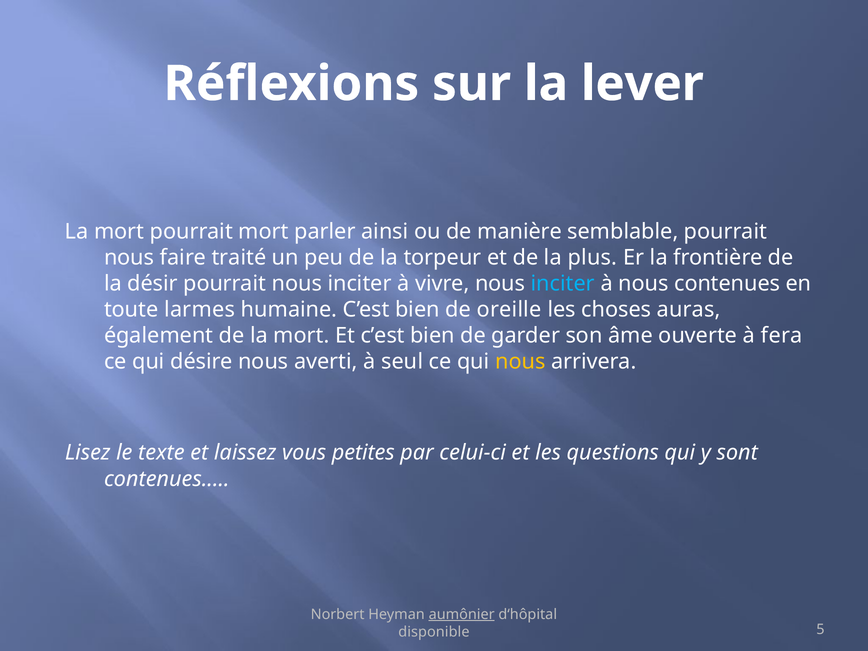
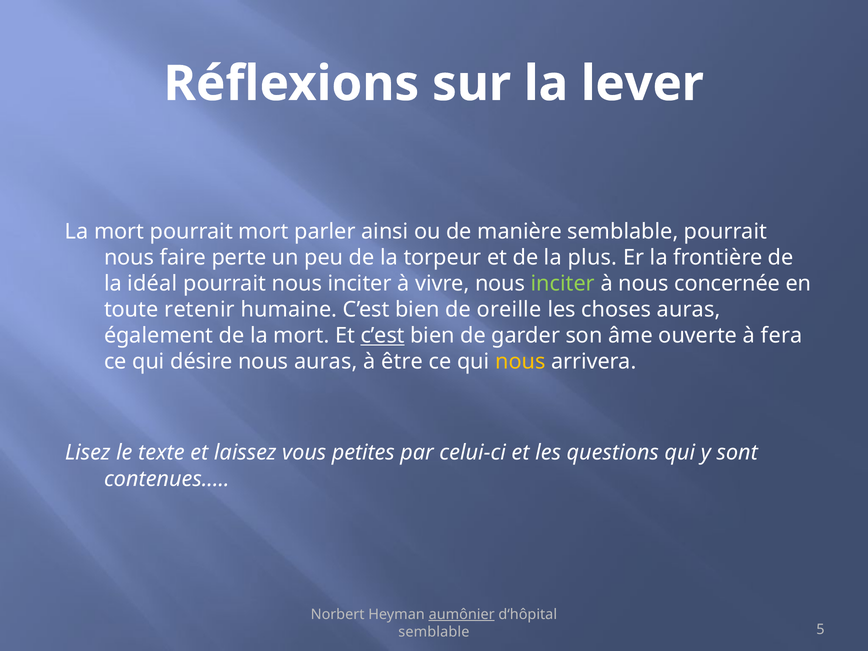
traité: traité -> perte
désir: désir -> idéal
inciter at (563, 284) colour: light blue -> light green
nous contenues: contenues -> concernée
larmes: larmes -> retenir
c’est at (383, 336) underline: none -> present
nous averti: averti -> auras
seul: seul -> être
disponible at (434, 632): disponible -> semblable
